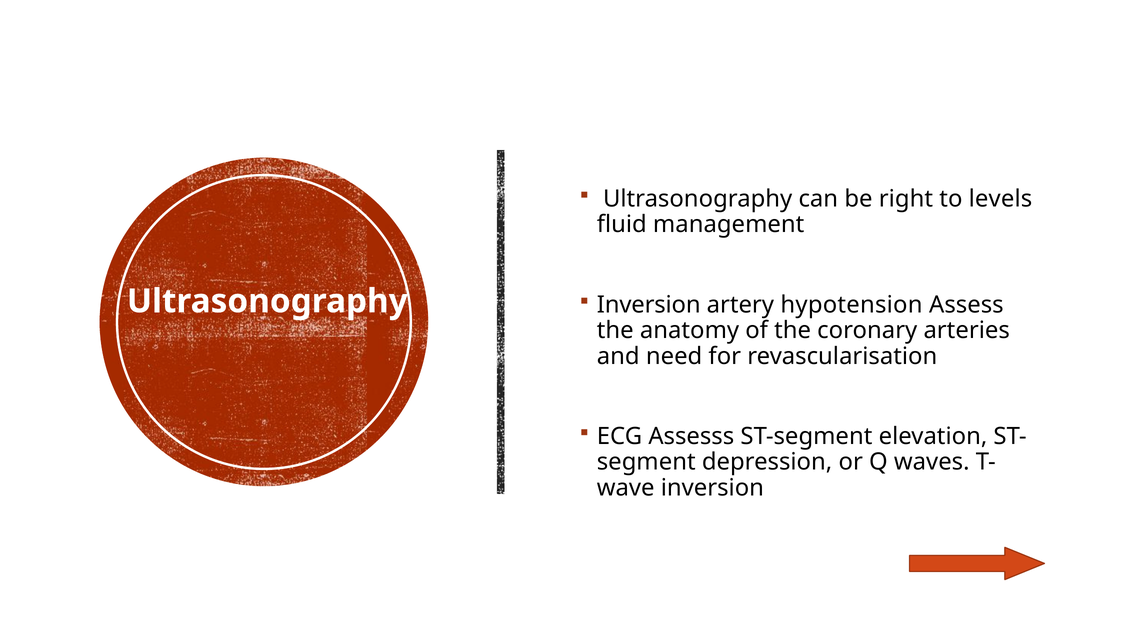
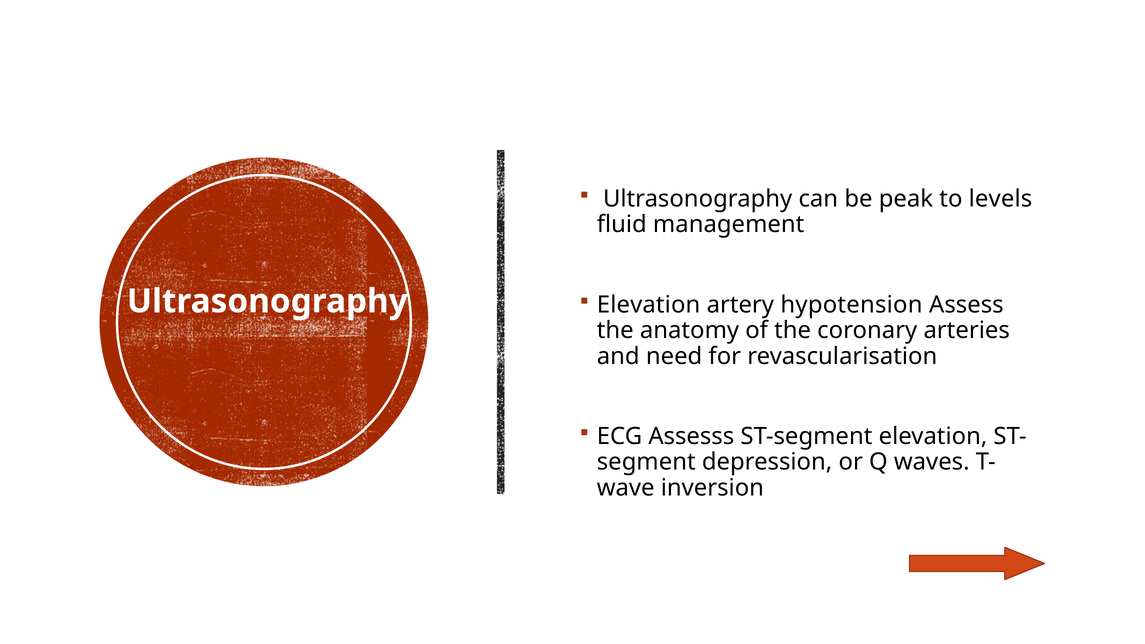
right: right -> peak
Inversion at (649, 305): Inversion -> Elevation
